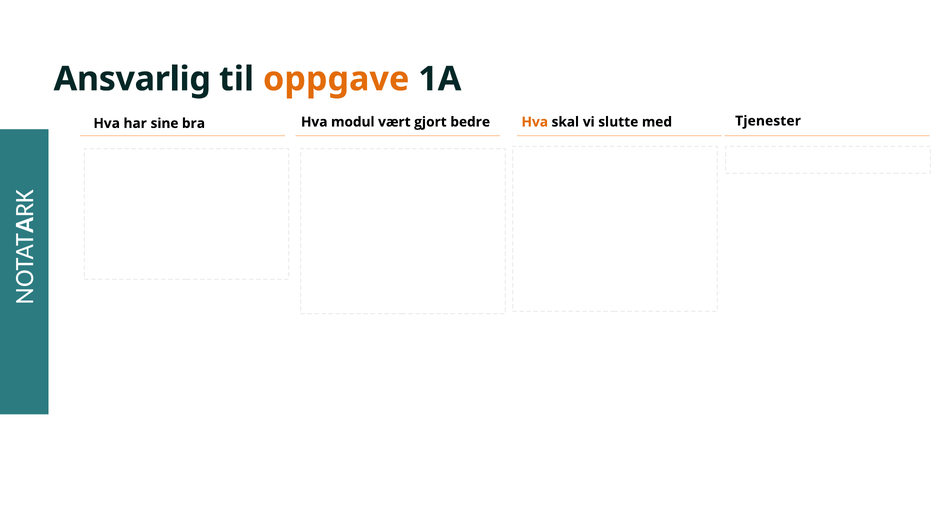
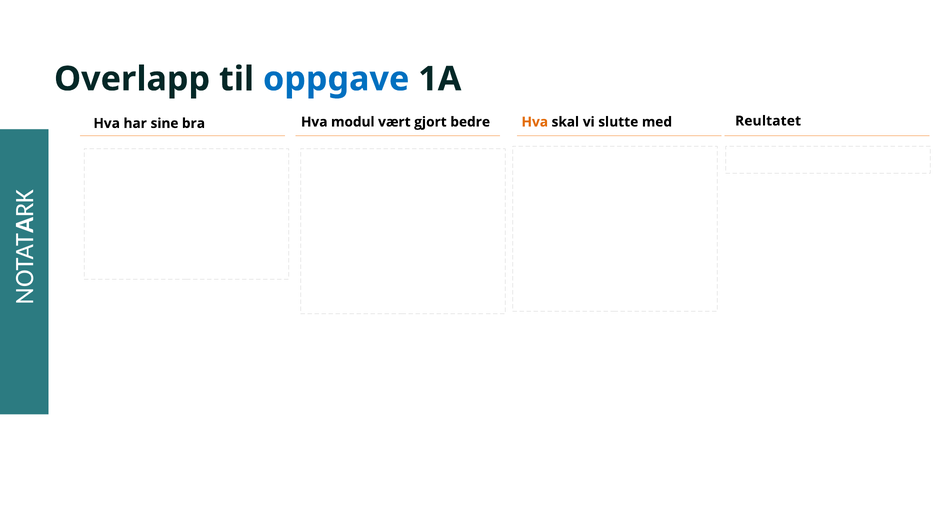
Ansvarlig: Ansvarlig -> Overlapp
oppgave colour: orange -> blue
Tjenester: Tjenester -> Reultatet
